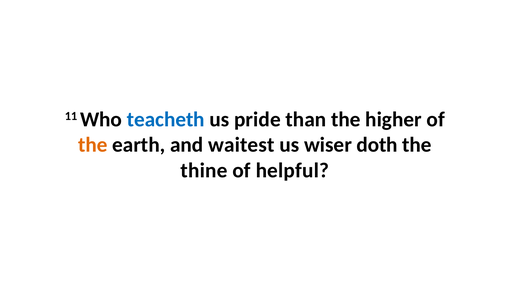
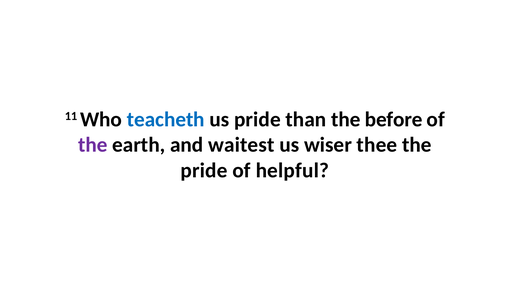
higher: higher -> before
the at (93, 145) colour: orange -> purple
doth: doth -> thee
thine at (204, 170): thine -> pride
